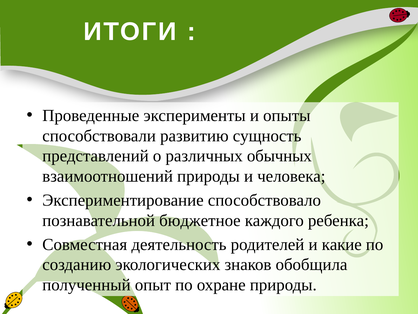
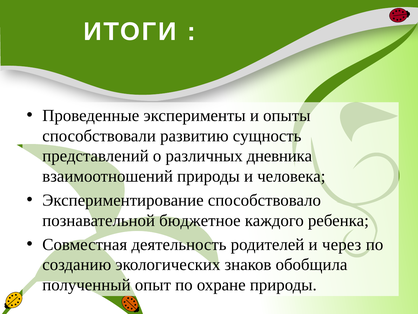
обычных: обычных -> дневника
какие: какие -> через
